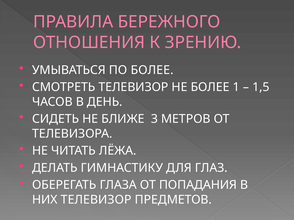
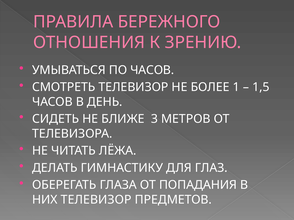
ПО БОЛЕЕ: БОЛЕЕ -> ЧАСОВ
